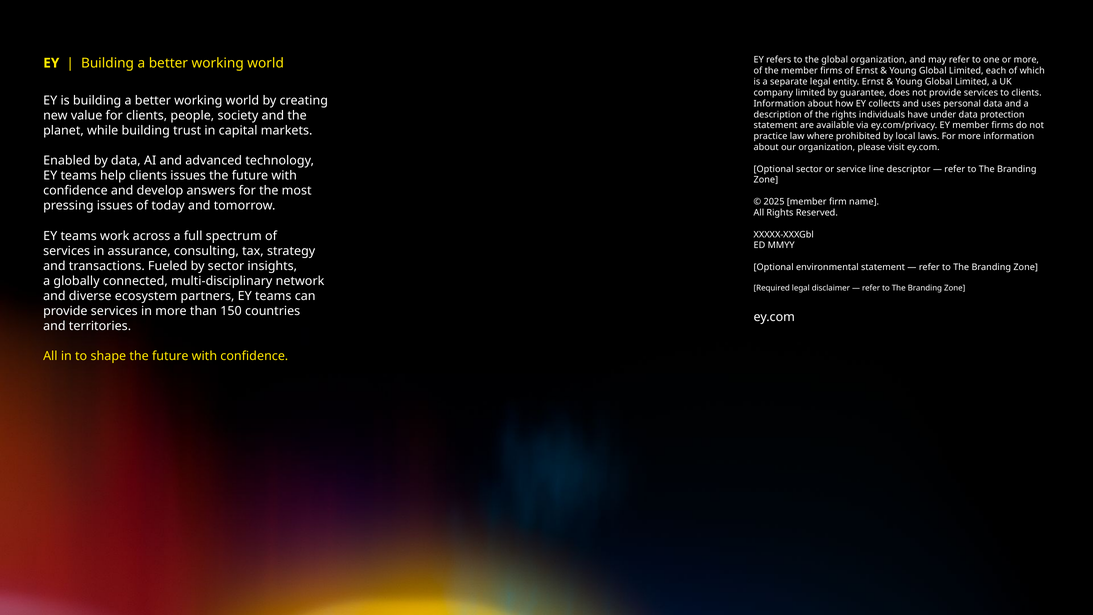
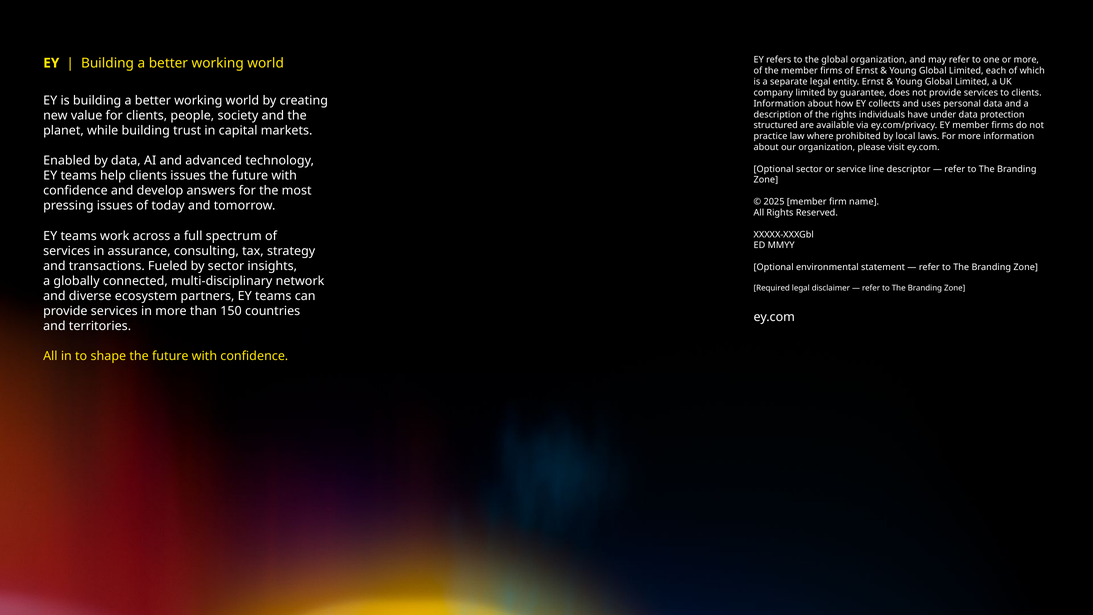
statement at (776, 125): statement -> structured
